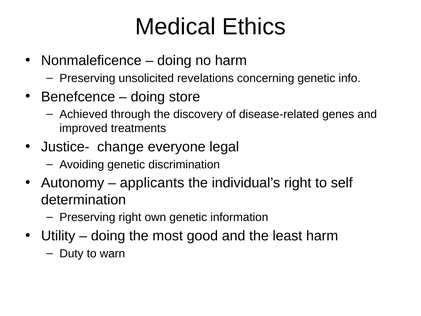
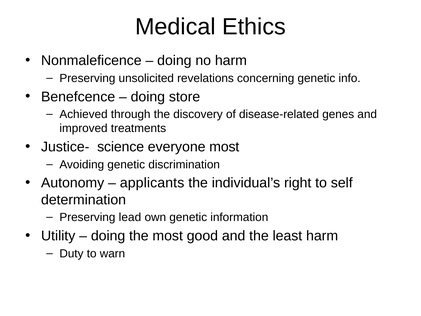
change: change -> science
everyone legal: legal -> most
Preserving right: right -> lead
